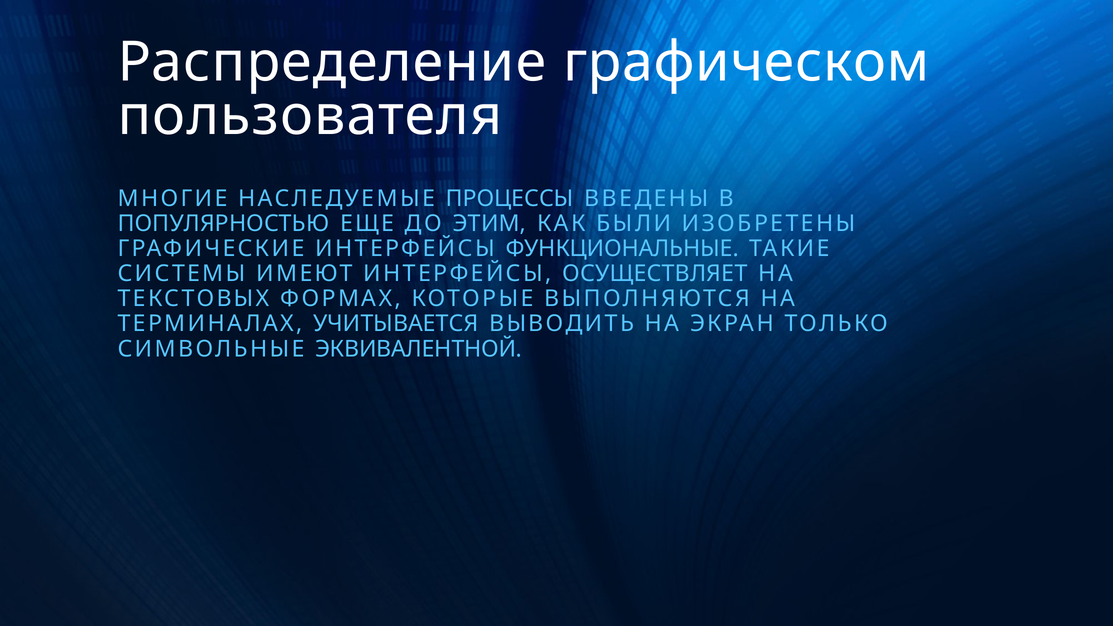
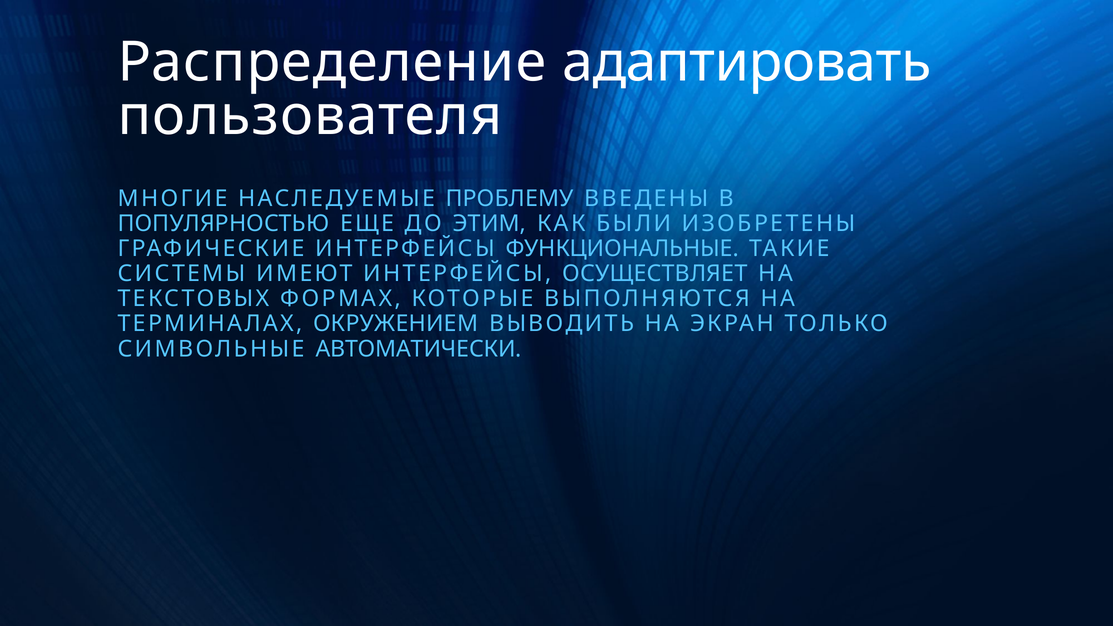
графическом: графическом -> адаптировать
ПРОЦЕССЫ: ПРОЦЕССЫ -> ПРОБЛЕМУ
УЧИТЫВАЕТСЯ: УЧИТЫВАЕТСЯ -> ОКРУЖЕНИЕМ
ЭКВИВАЛЕНТНОЙ: ЭКВИВАЛЕНТНОЙ -> АВТОМАТИЧЕСКИ
